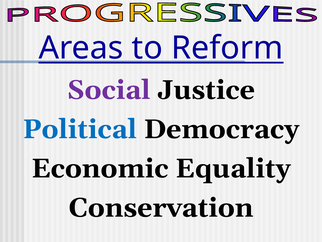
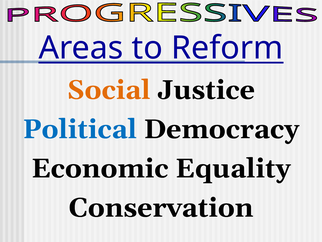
Social colour: purple -> orange
